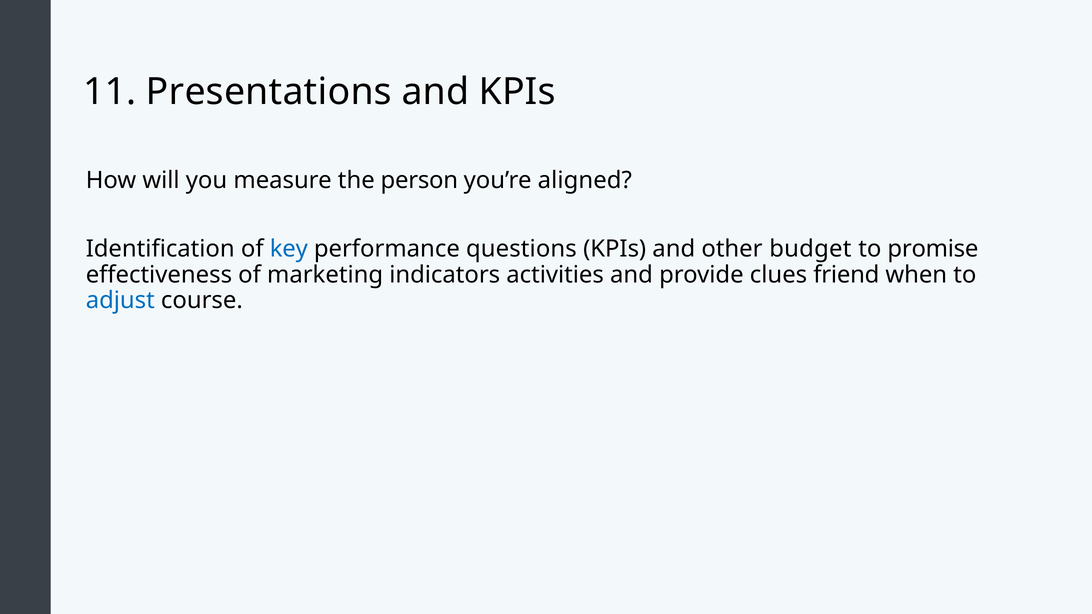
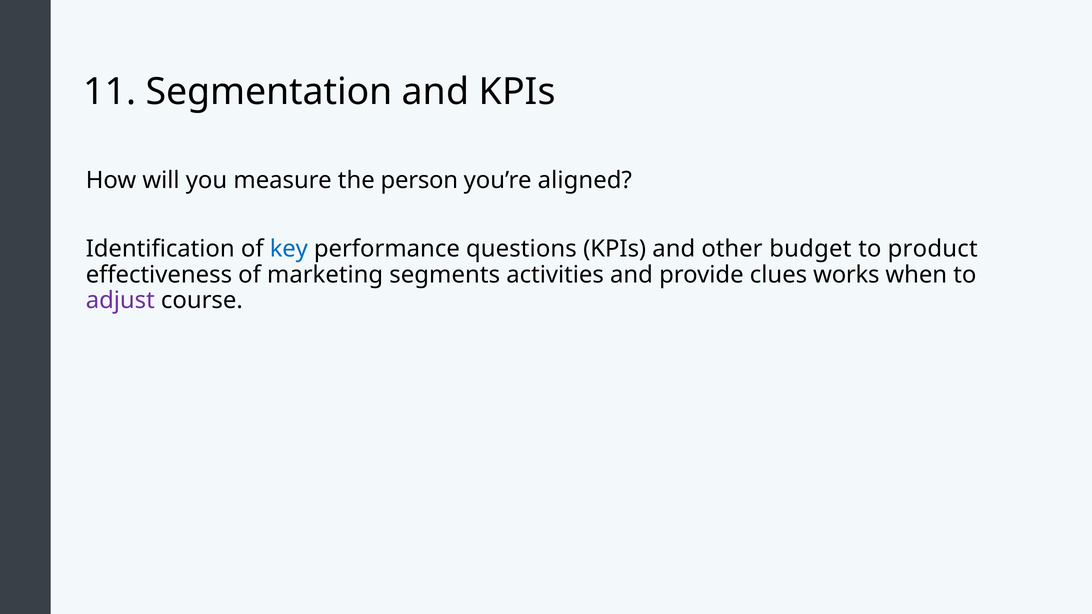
Presentations: Presentations -> Segmentation
promise: promise -> product
indicators: indicators -> segments
friend: friend -> works
adjust colour: blue -> purple
